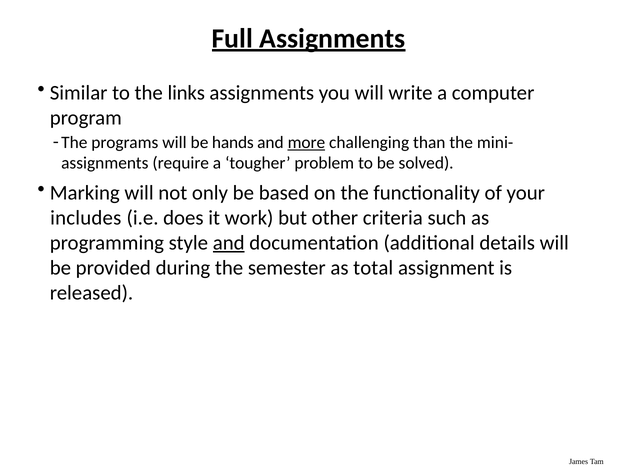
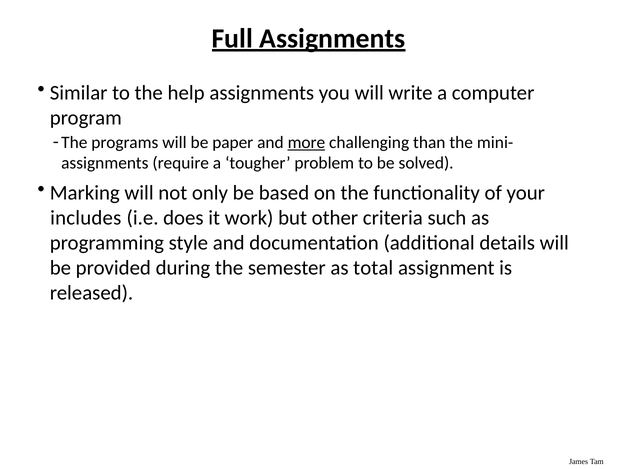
links: links -> help
hands: hands -> paper
and at (229, 243) underline: present -> none
